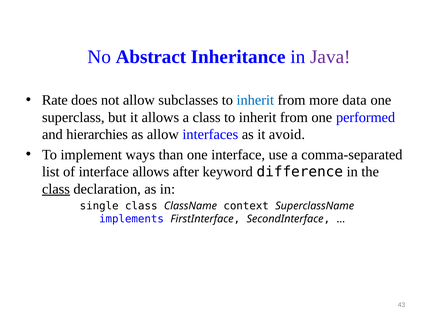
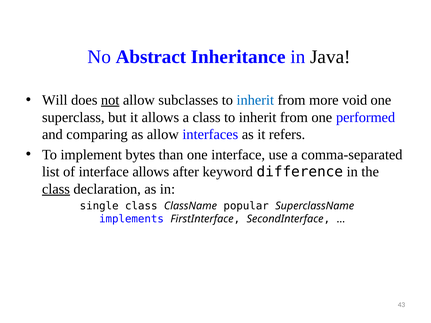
Java colour: purple -> black
Rate: Rate -> Will
not underline: none -> present
data: data -> void
hierarchies: hierarchies -> comparing
avoid: avoid -> refers
ways: ways -> bytes
context: context -> popular
